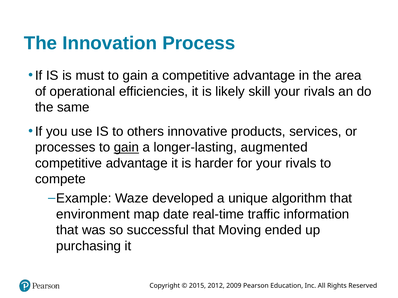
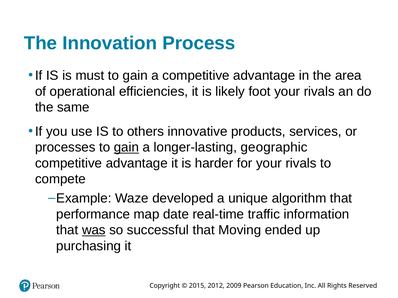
skill: skill -> foot
augmented: augmented -> geographic
environment: environment -> performance
was underline: none -> present
